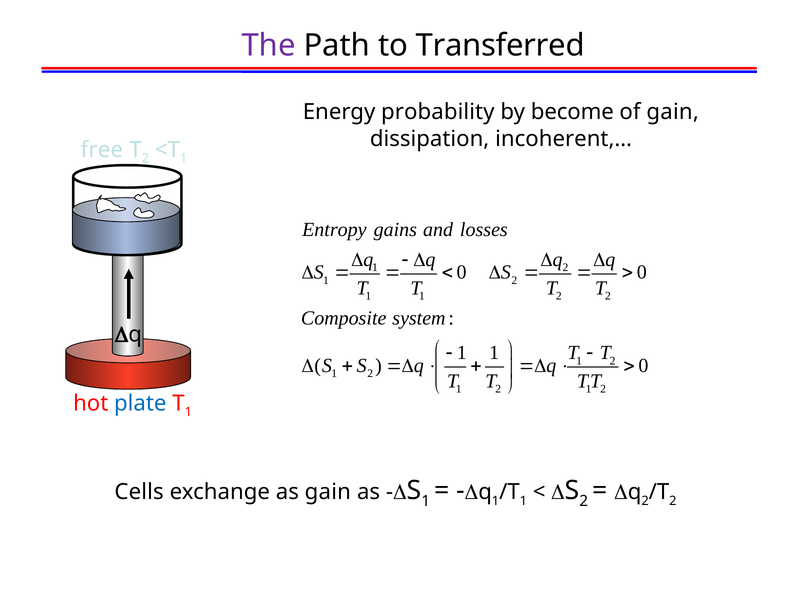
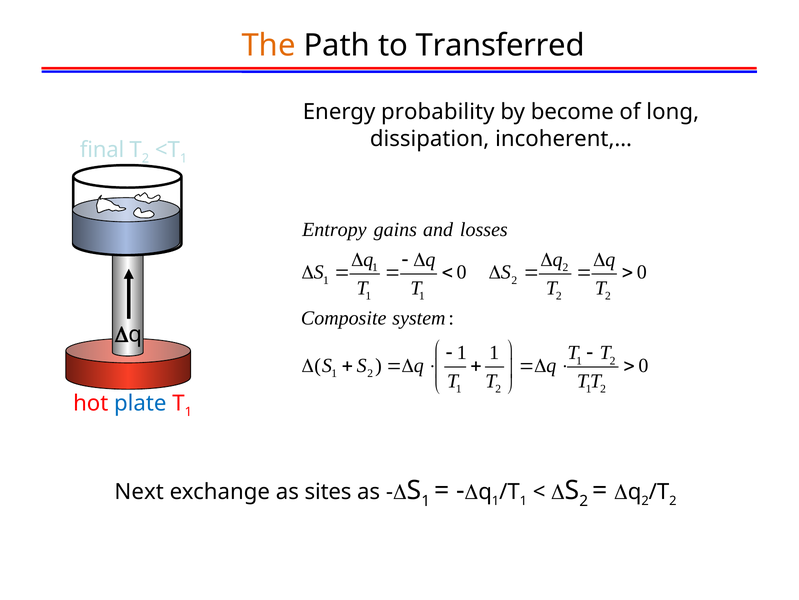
The colour: purple -> orange
of gain: gain -> long
free: free -> final
Cells: Cells -> Next
as gain: gain -> sites
